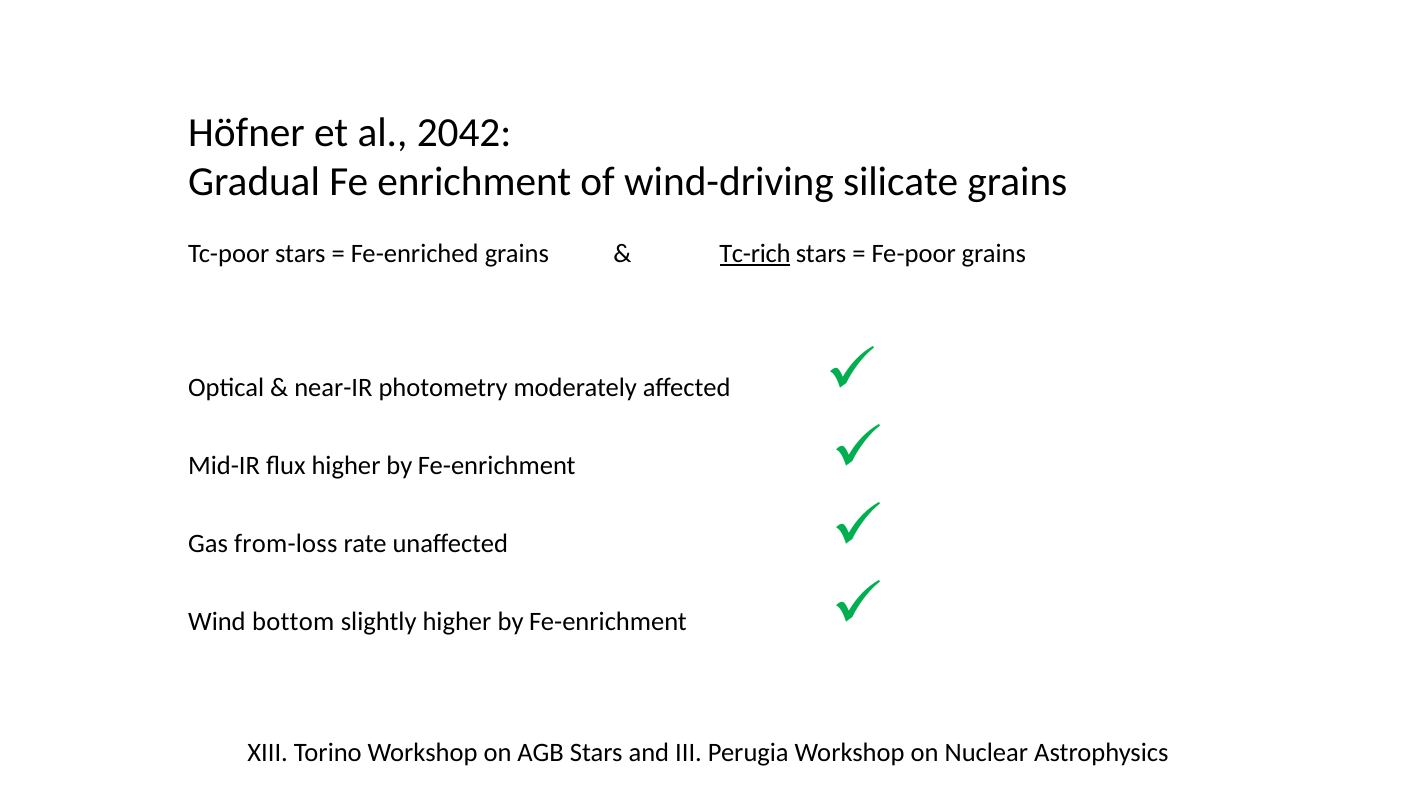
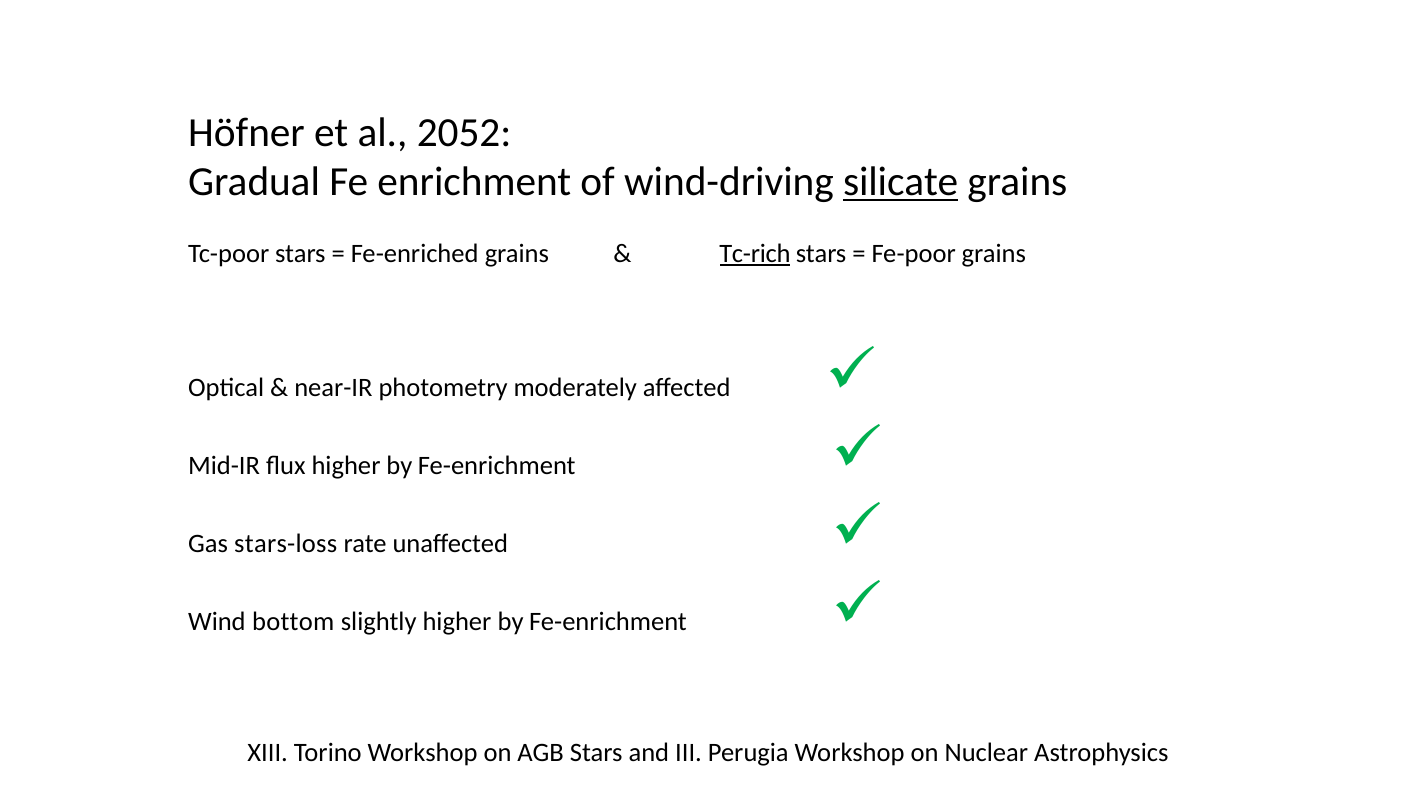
2042: 2042 -> 2052
silicate underline: none -> present
from-loss: from-loss -> stars-loss
